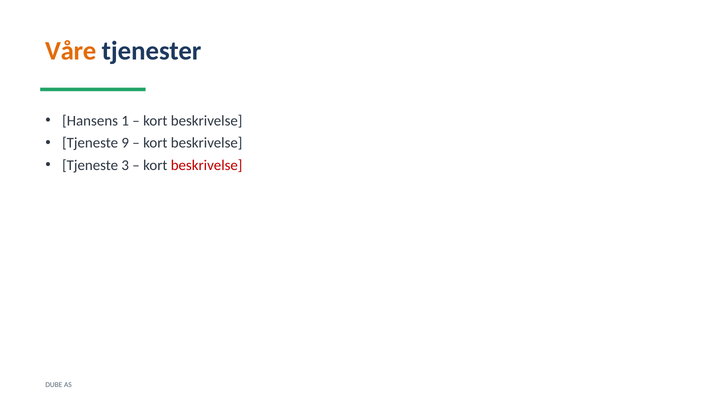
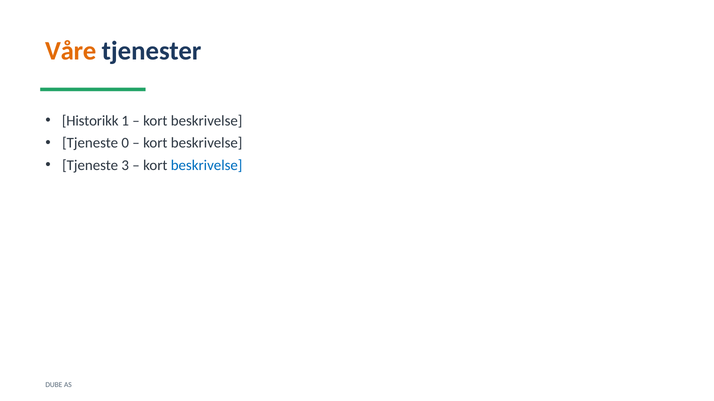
Hansens: Hansens -> Historikk
9: 9 -> 0
beskrivelse at (207, 166) colour: red -> blue
